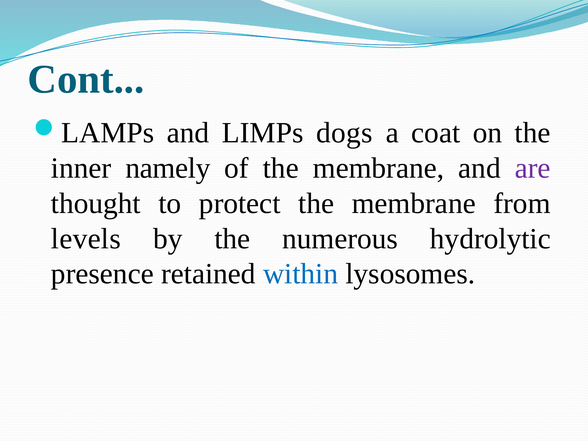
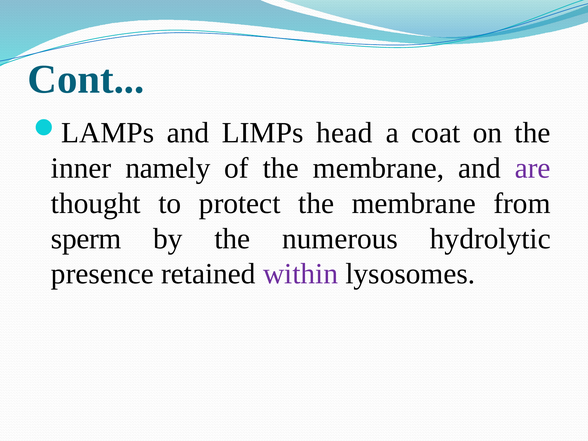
dogs: dogs -> head
levels: levels -> sperm
within colour: blue -> purple
